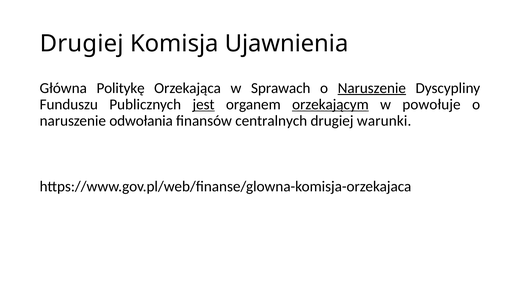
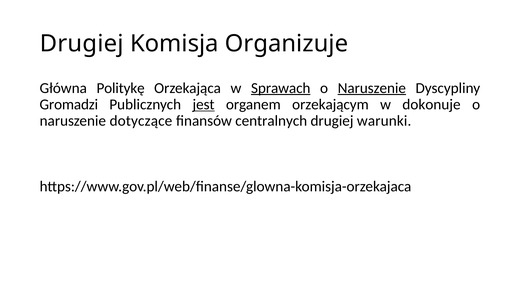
Ujawnienia: Ujawnienia -> Organizuje
Sprawach underline: none -> present
Funduszu: Funduszu -> Gromadzi
orzekającym underline: present -> none
powołuje: powołuje -> dokonuje
odwołania: odwołania -> dotyczące
